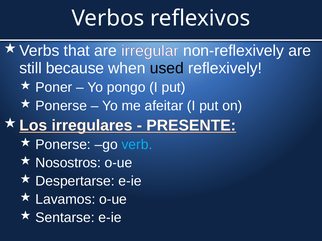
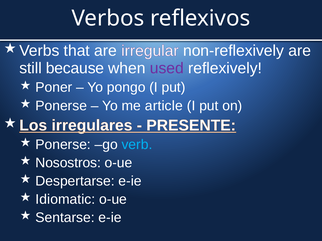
used colour: black -> purple
afeitar: afeitar -> article
Lavamos: Lavamos -> Idiomatic
